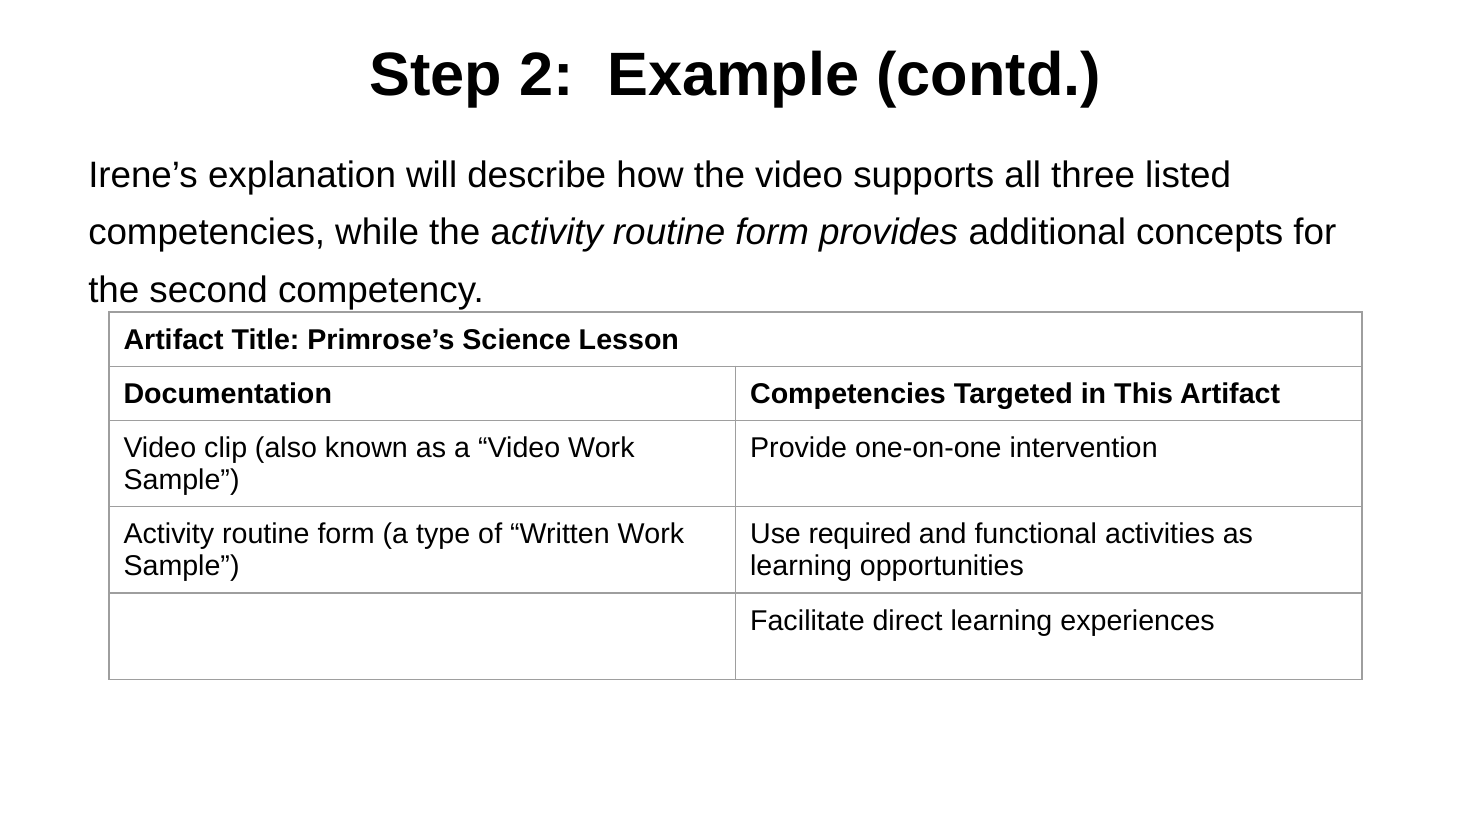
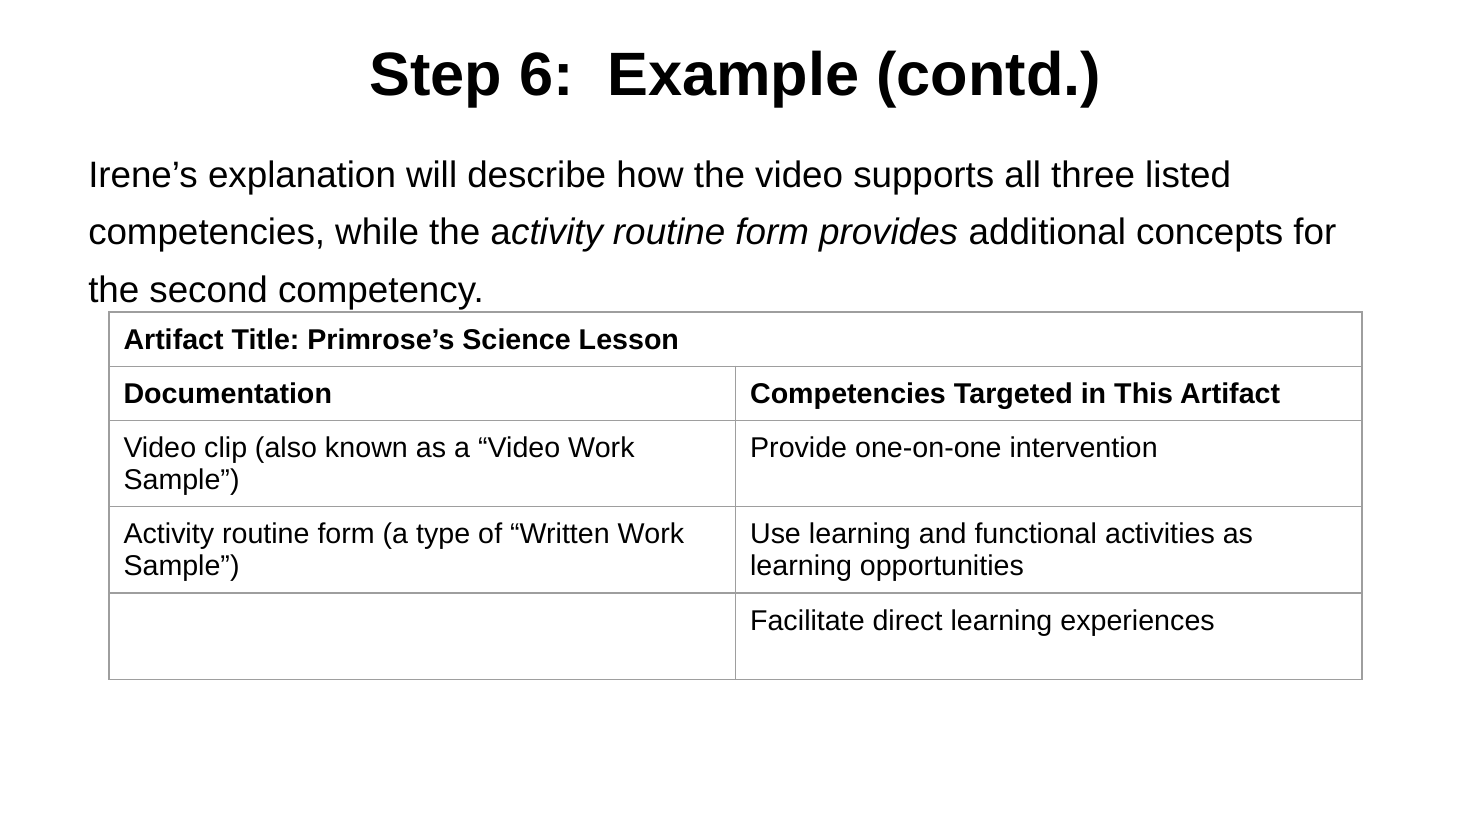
2: 2 -> 6
Use required: required -> learning
